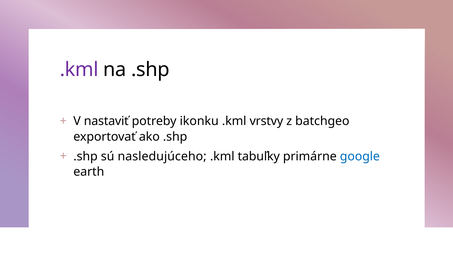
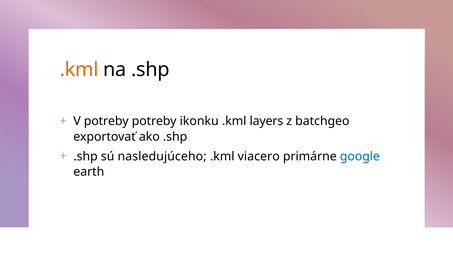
.kml at (79, 70) colour: purple -> orange
V nastaviť: nastaviť -> potreby
vrstvy: vrstvy -> layers
tabuľky: tabuľky -> viacero
